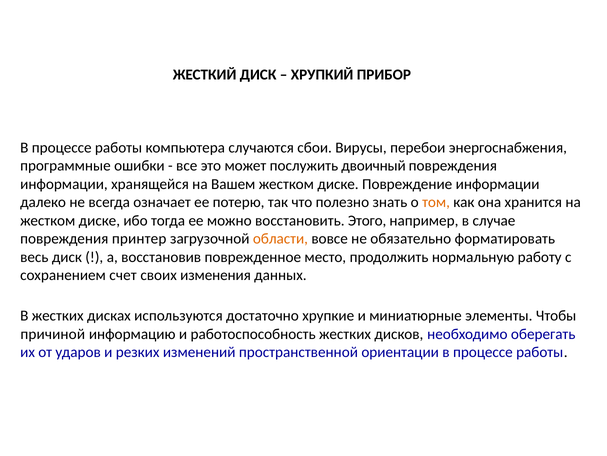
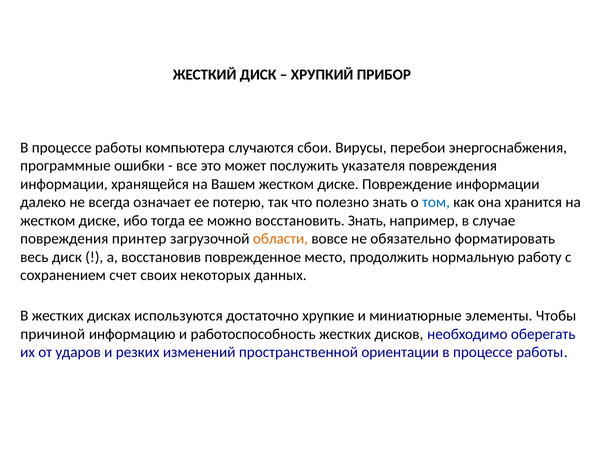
двоичный: двоичный -> указателя
том colour: orange -> blue
восстановить Этого: Этого -> Знать
изменения: изменения -> некоторых
